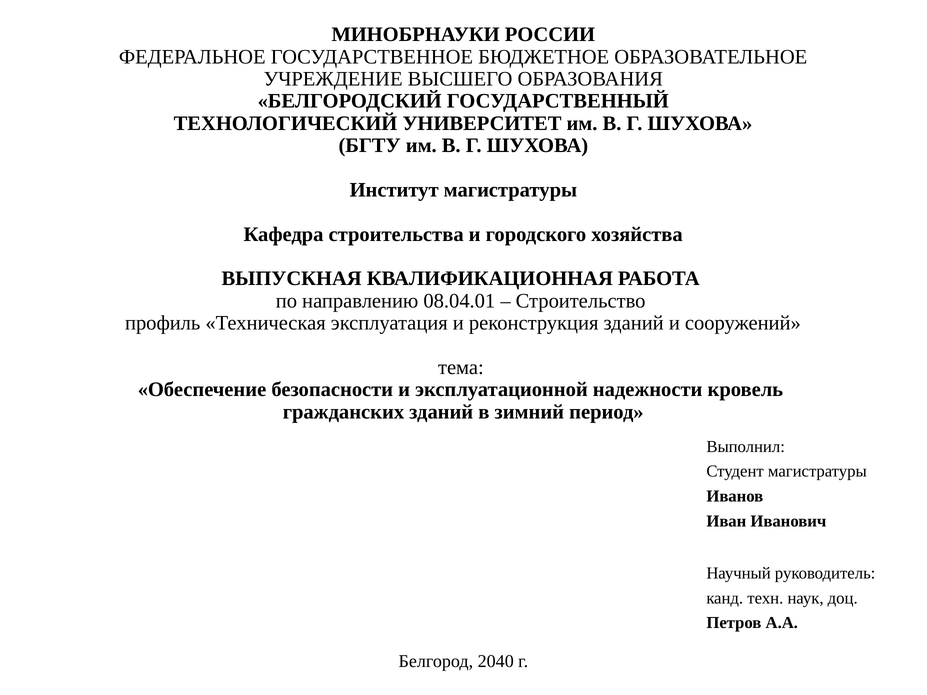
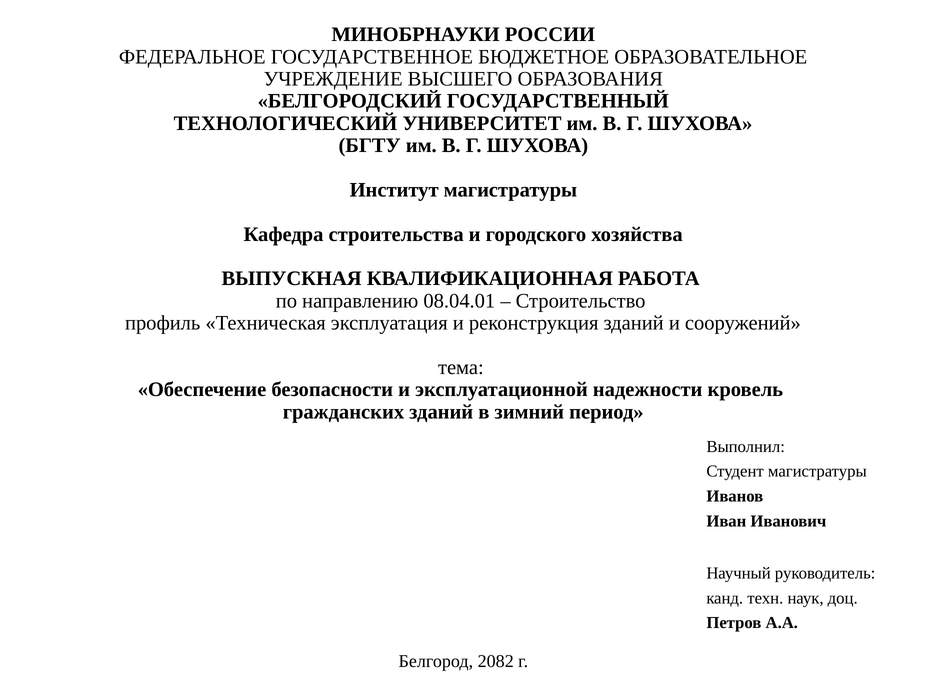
2040: 2040 -> 2082
